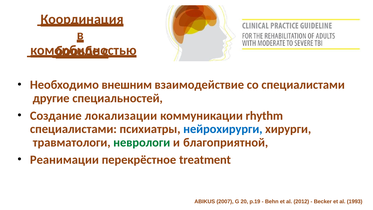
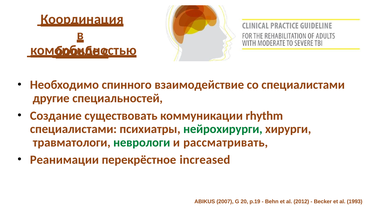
внешним: внешним -> спинного
локализации: локализации -> существовать
нейрохирурги colour: blue -> green
благоприятной: благоприятной -> рассматривать
treatment: treatment -> increased
